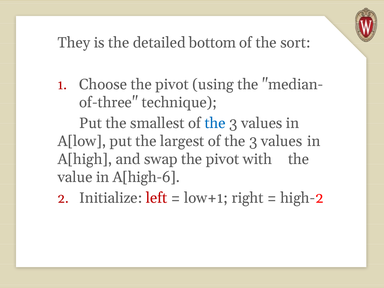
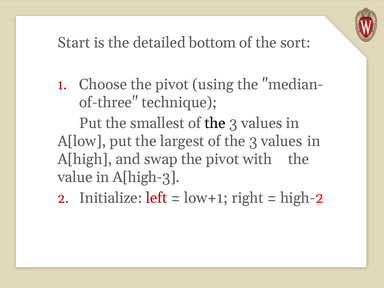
They: They -> Start
the at (215, 123) colour: blue -> black
A[high-6: A[high-6 -> A[high-3
